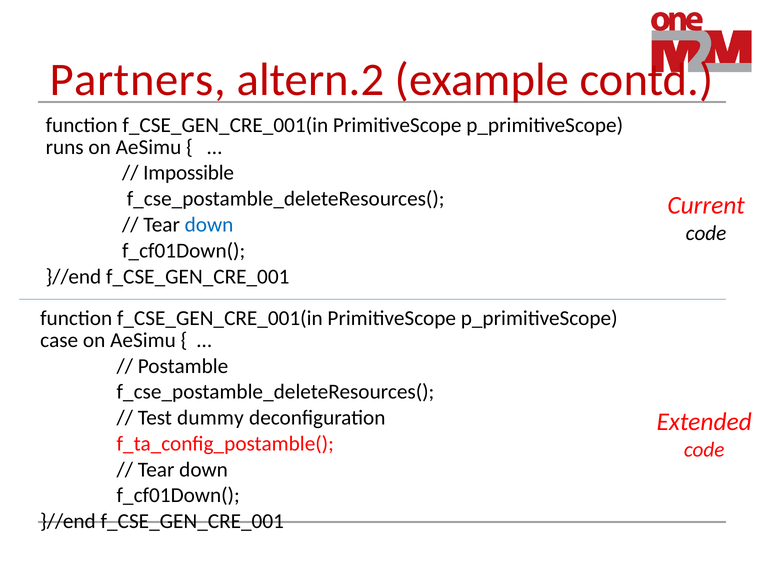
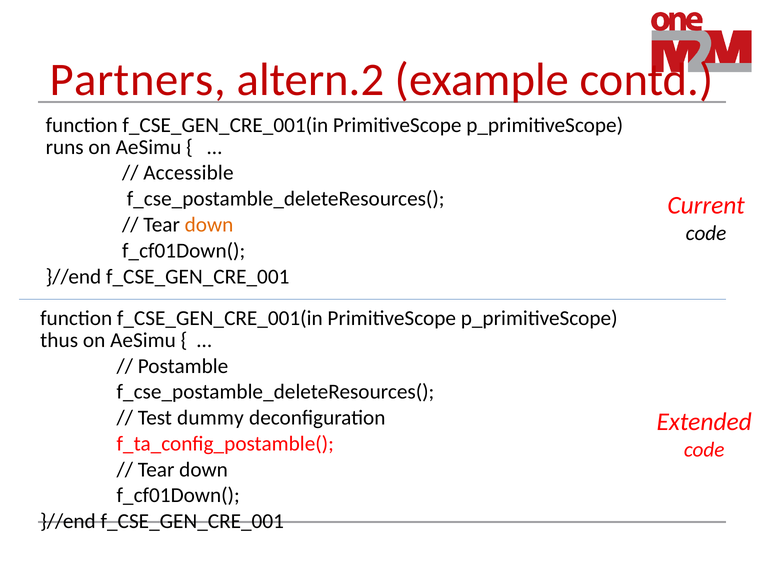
Impossible: Impossible -> Accessible
down at (209, 225) colour: blue -> orange
case: case -> thus
